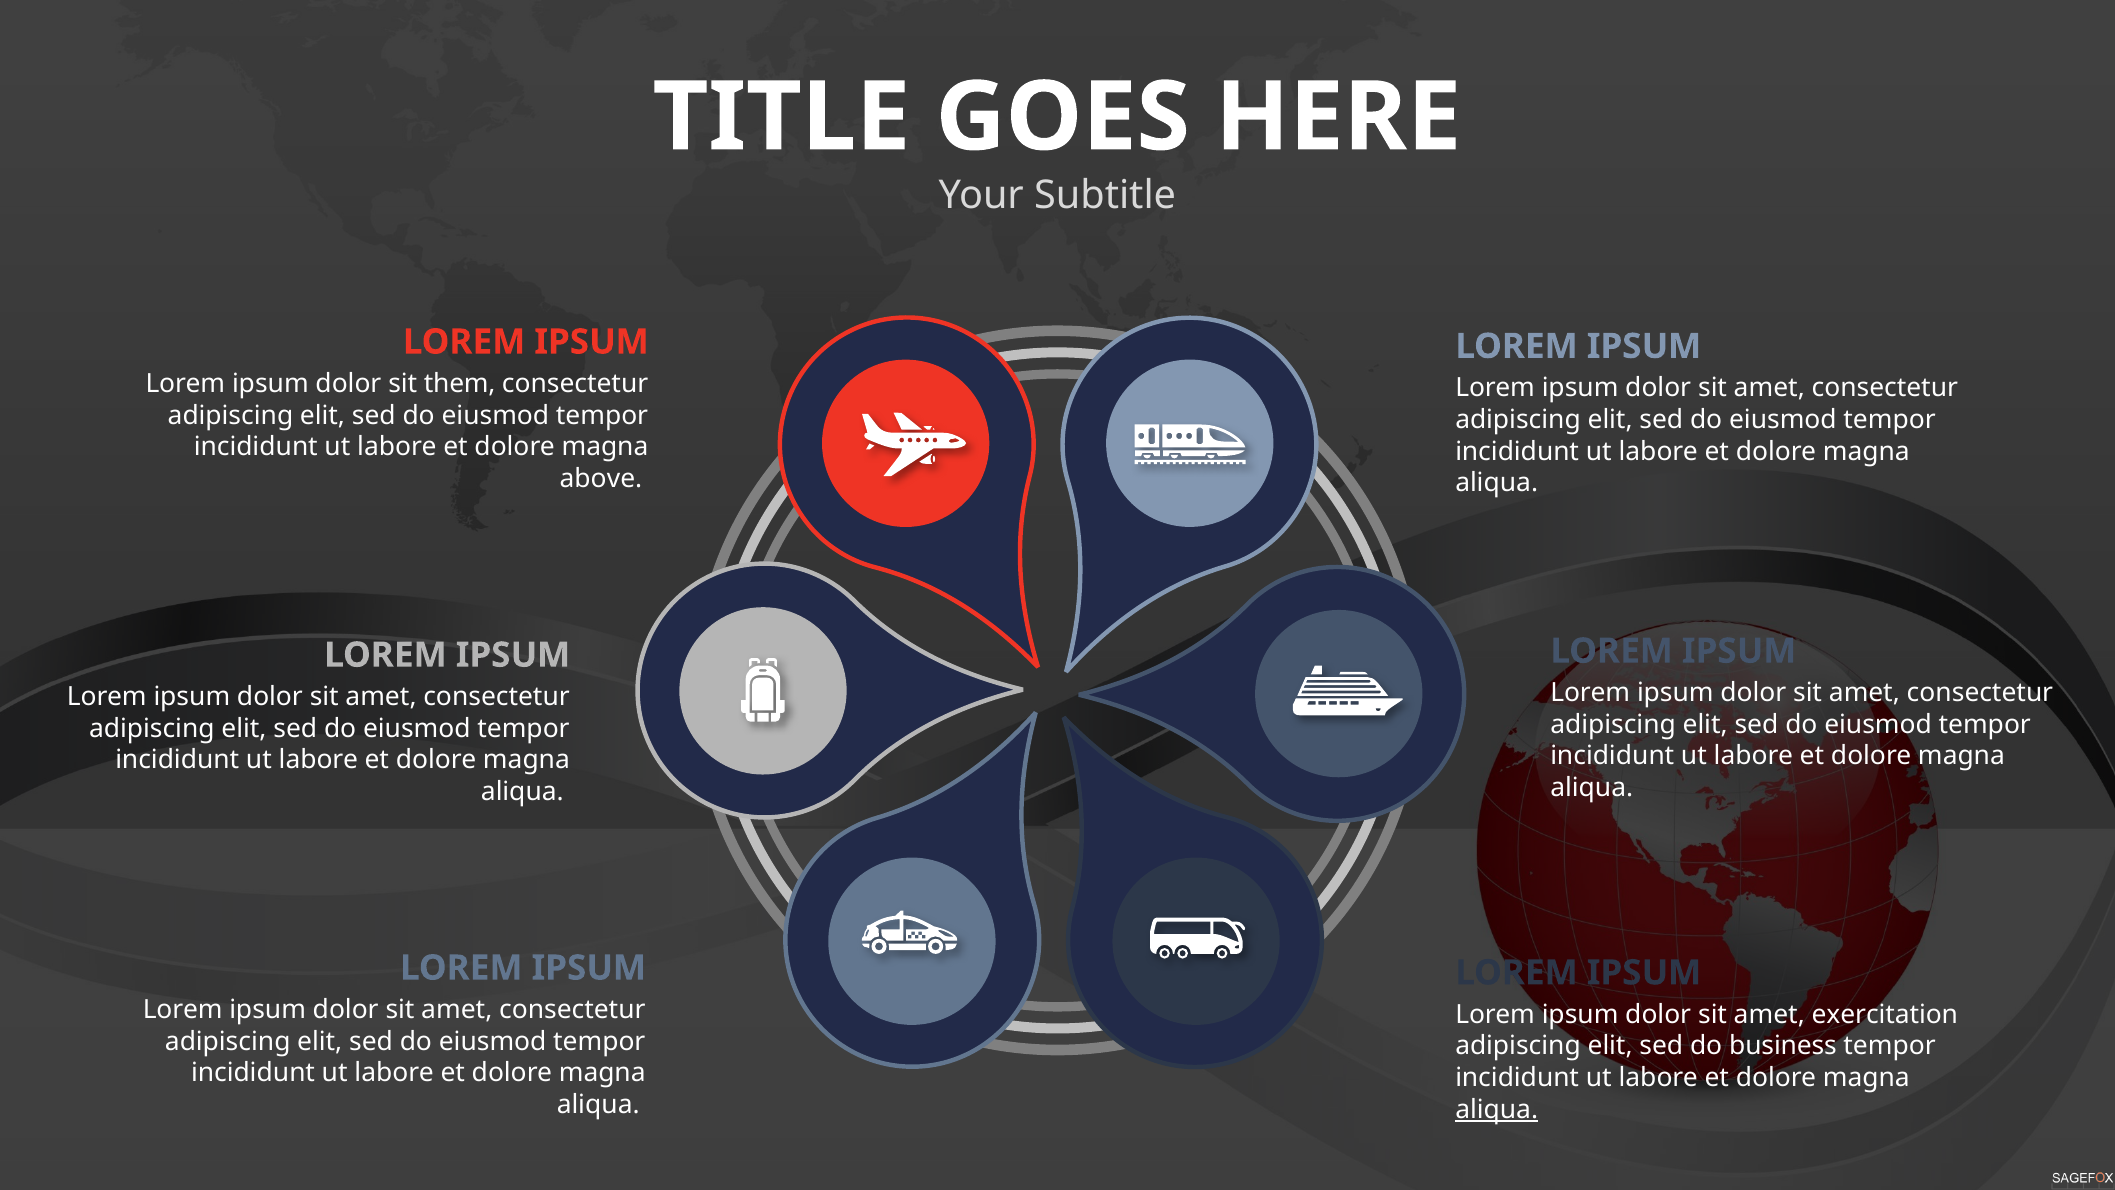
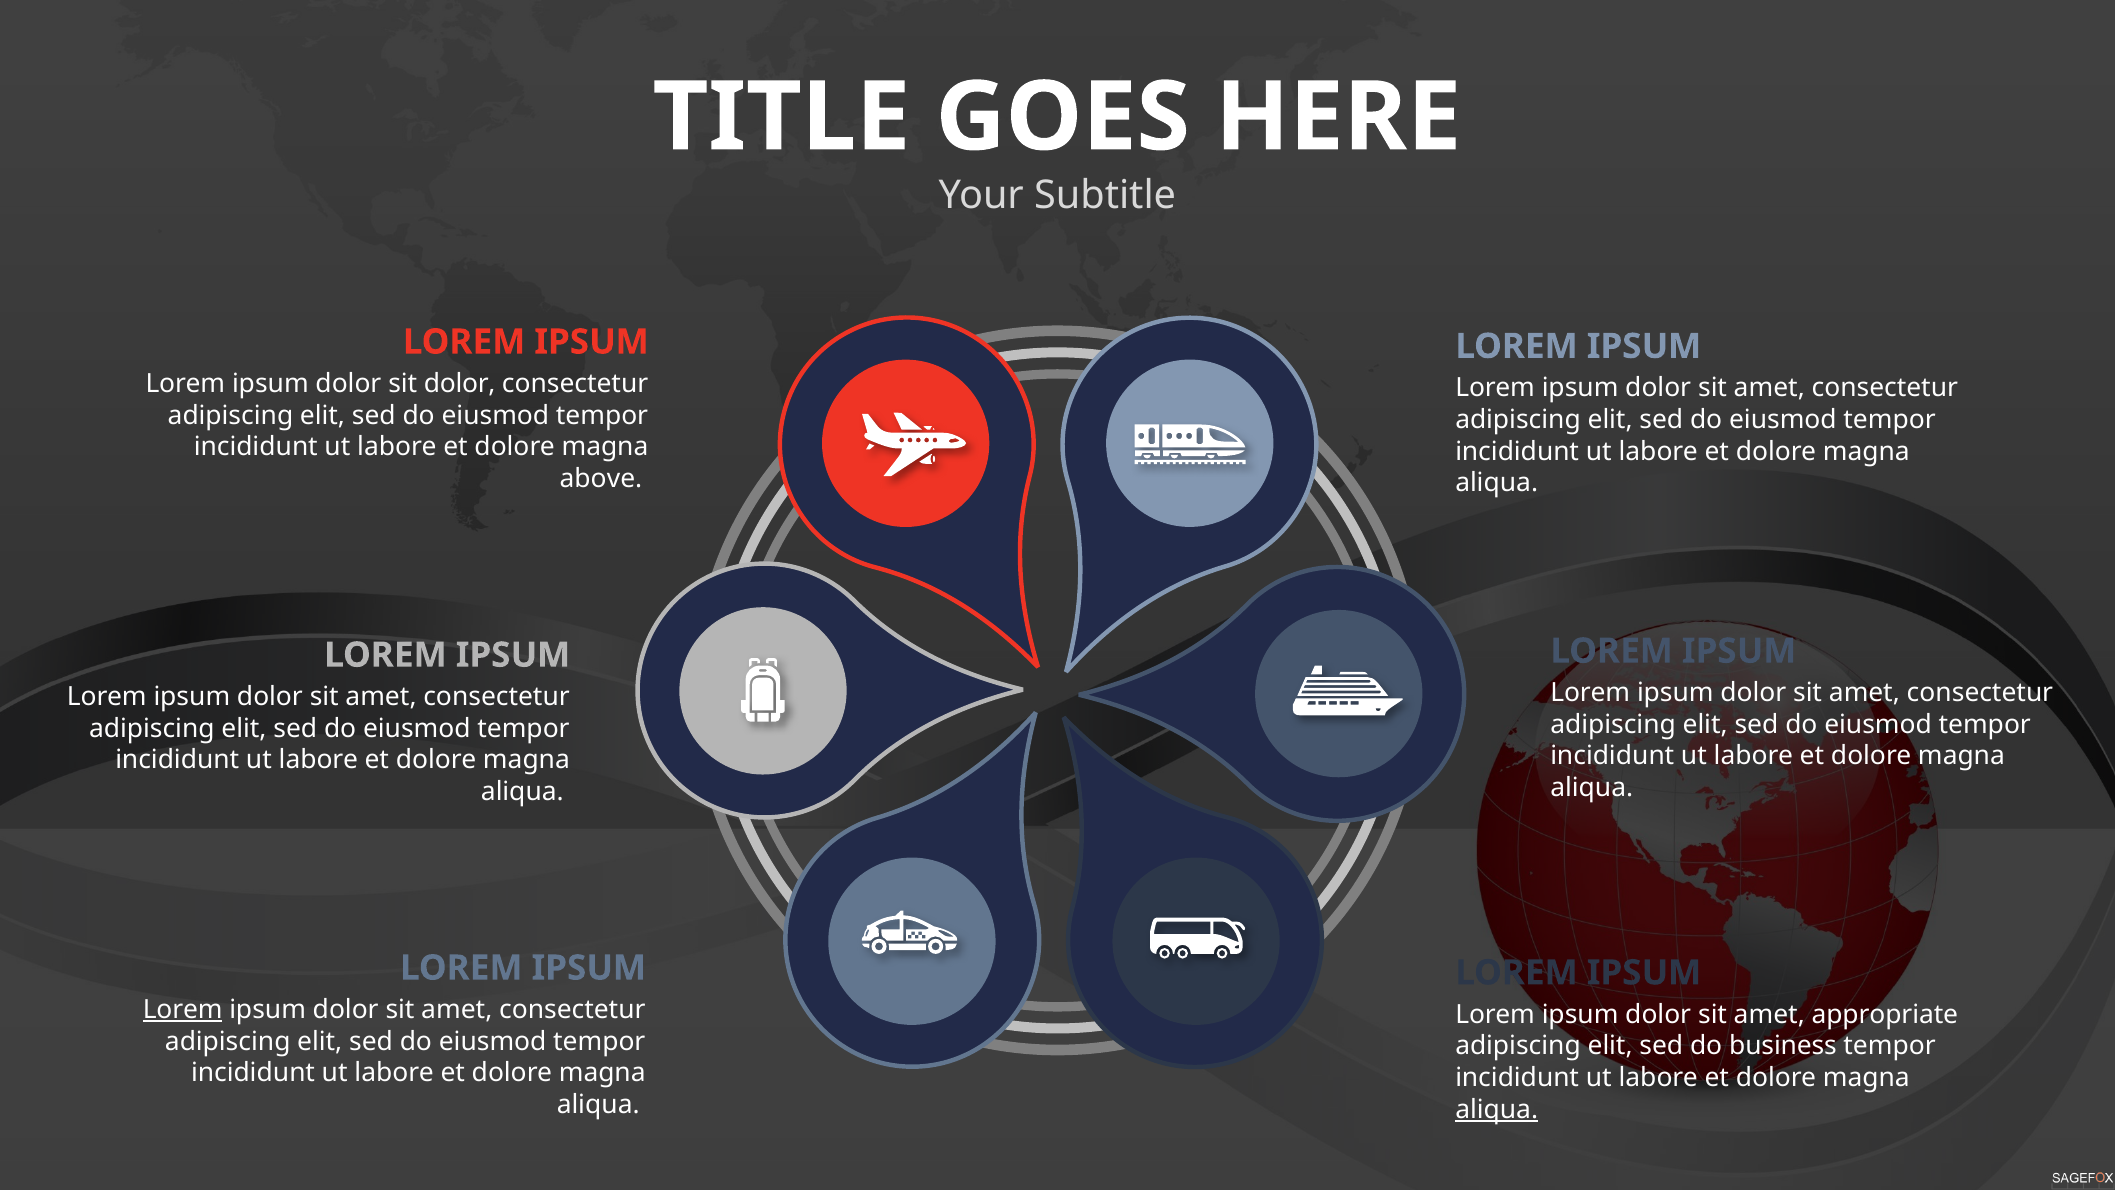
sit them: them -> dolor
Lorem at (183, 1009) underline: none -> present
exercitation: exercitation -> appropriate
